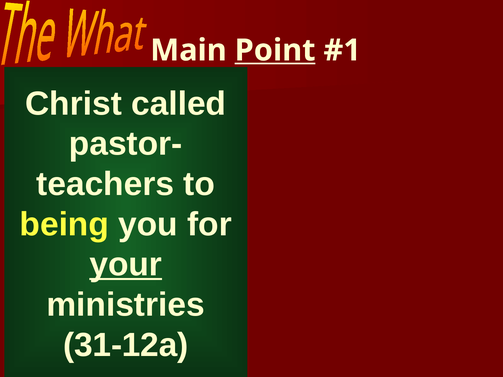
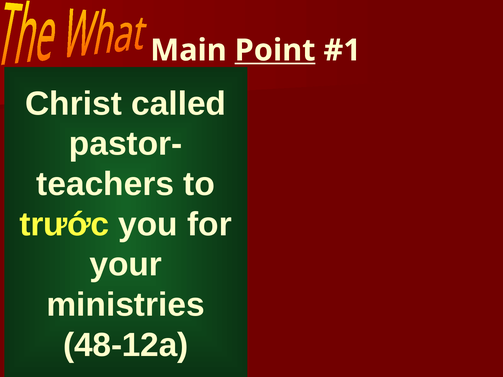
being: being -> trước
your underline: present -> none
31-12a: 31-12a -> 48-12a
